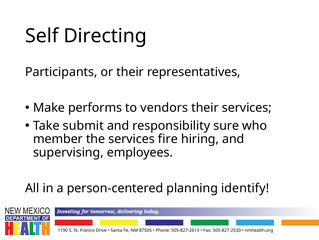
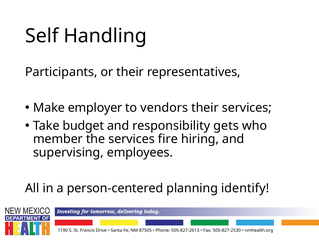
Directing: Directing -> Handling
performs: performs -> employer
submit: submit -> budget
sure: sure -> gets
